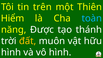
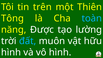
Hiểm: Hiểm -> Tông
thánh: thánh -> lường
đất colour: yellow -> light blue
